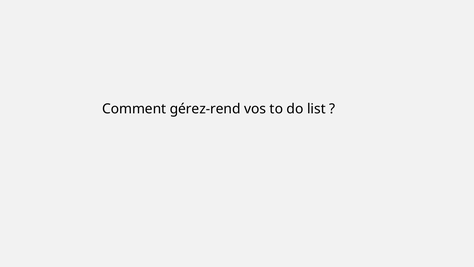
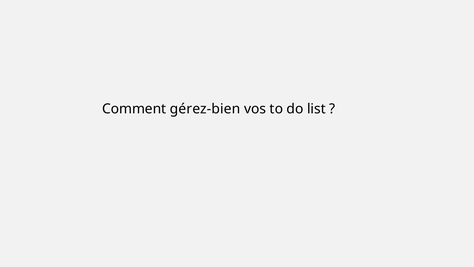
gérez-rend: gérez-rend -> gérez-bien
